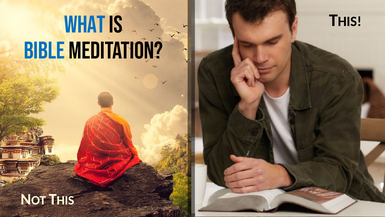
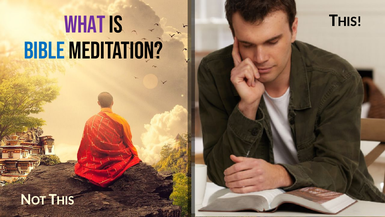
What colour: blue -> purple
